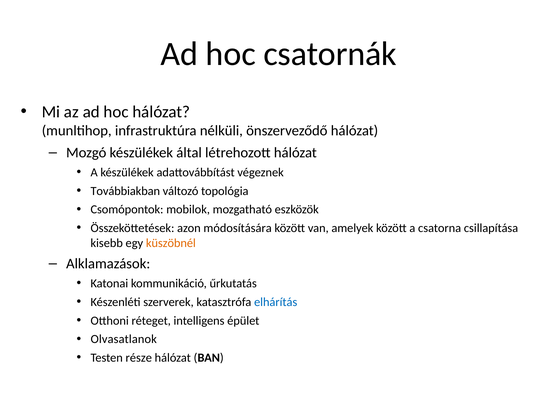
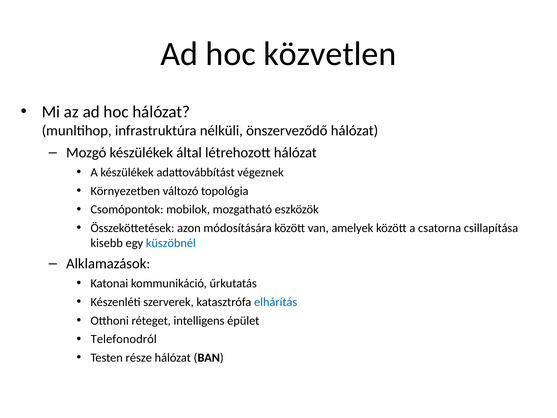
csatornák: csatornák -> közvetlen
Továbbiakban: Továbbiakban -> Környezetben
küszöbnél colour: orange -> blue
Olvasatlanok: Olvasatlanok -> Telefonodról
